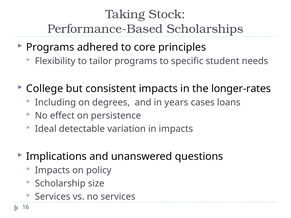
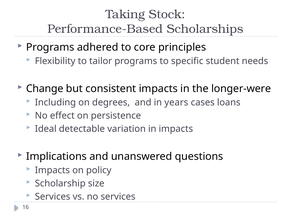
College: College -> Change
longer-rates: longer-rates -> longer-were
